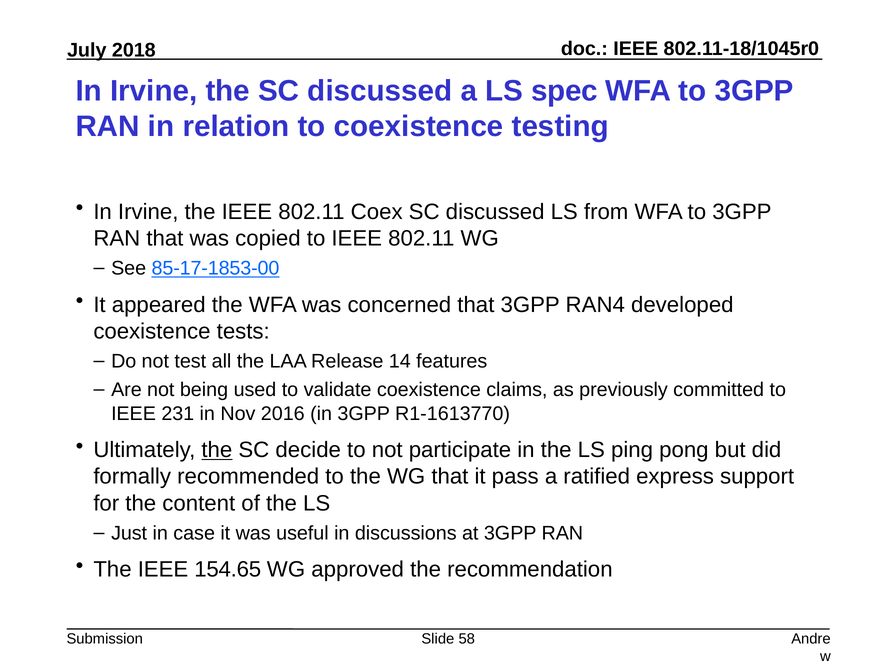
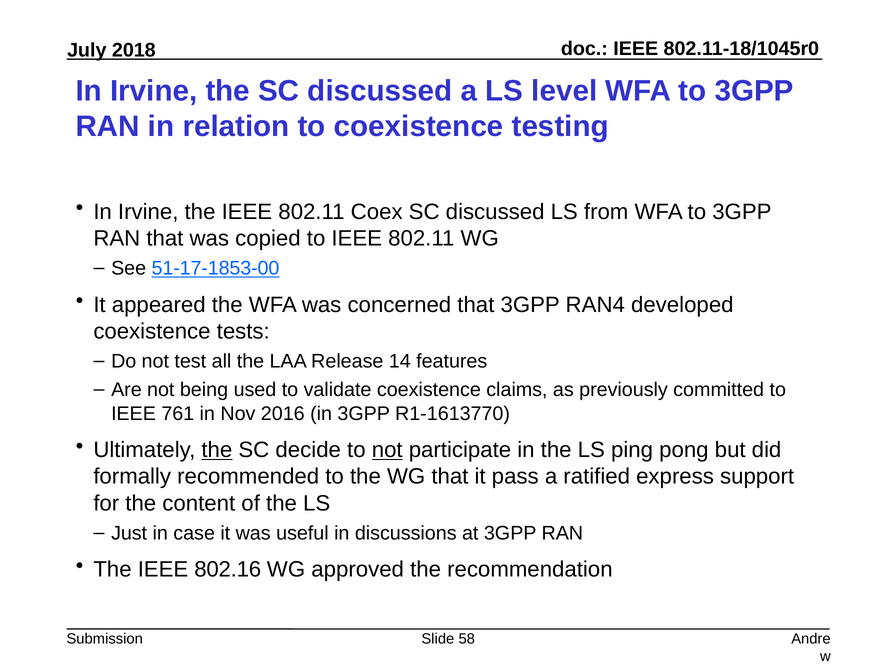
spec: spec -> level
85-17-1853-00: 85-17-1853-00 -> 51-17-1853-00
231: 231 -> 761
not at (387, 451) underline: none -> present
154.65: 154.65 -> 802.16
